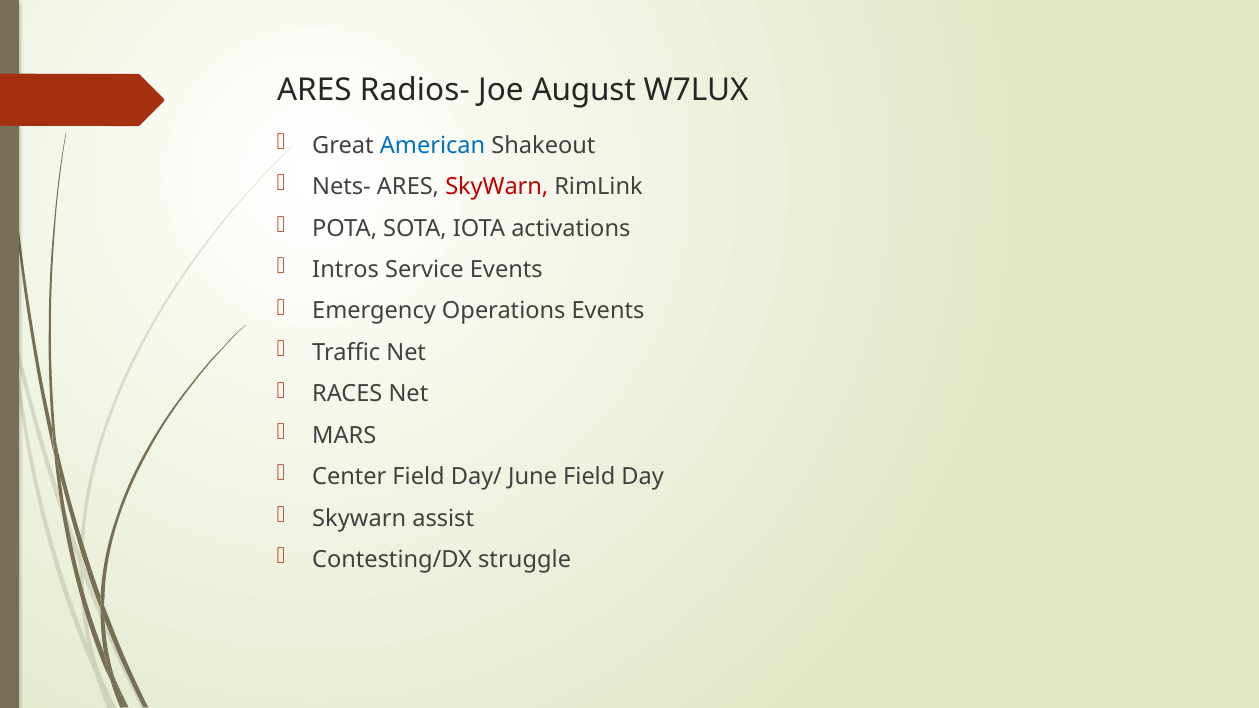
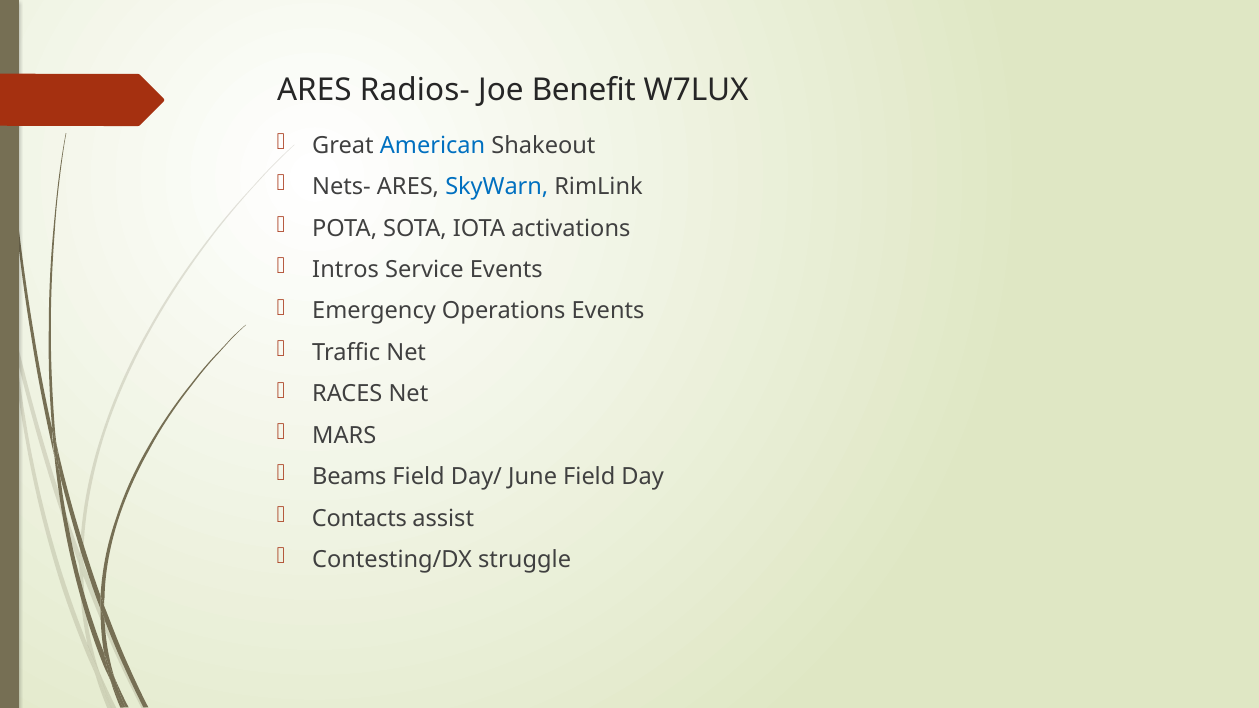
August: August -> Benefit
SkyWarn at (497, 187) colour: red -> blue
Center: Center -> Beams
Skywarn at (359, 519): Skywarn -> Contacts
